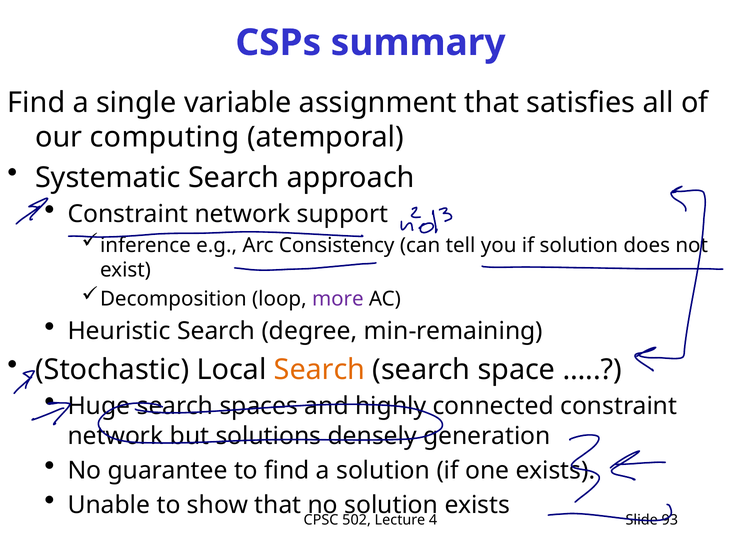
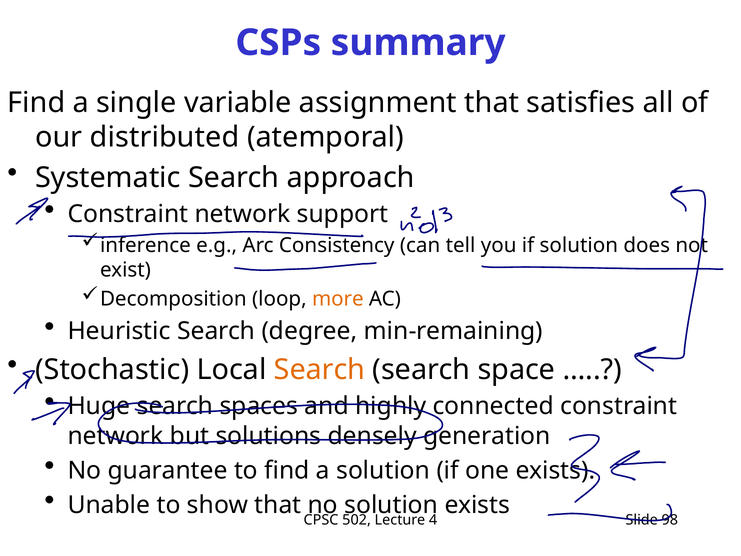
computing: computing -> distributed
more colour: purple -> orange
93: 93 -> 98
